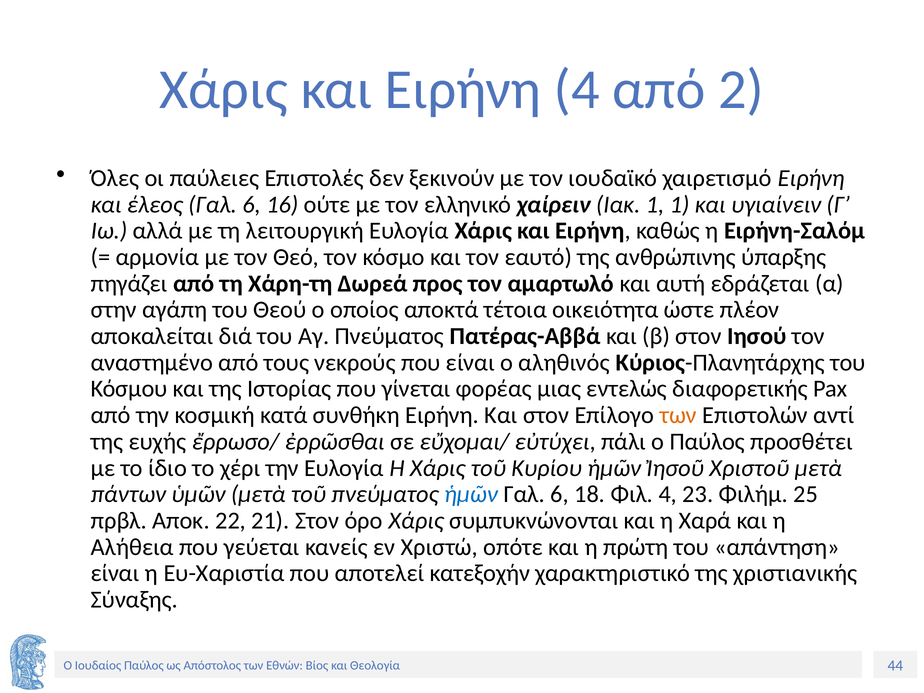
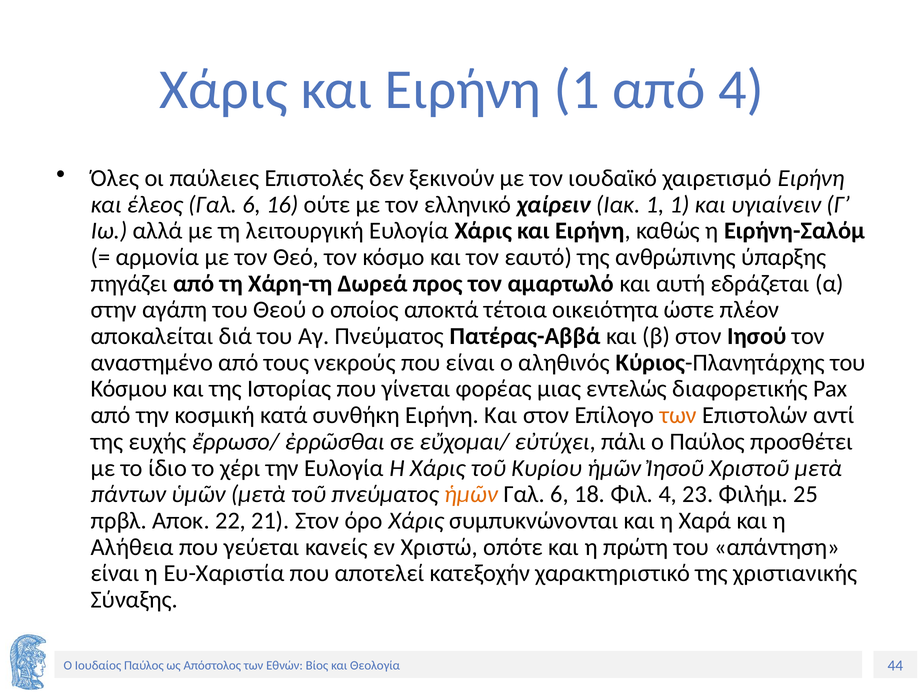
Ειρήνη 4: 4 -> 1
από 2: 2 -> 4
ἡμῶν at (471, 494) colour: blue -> orange
